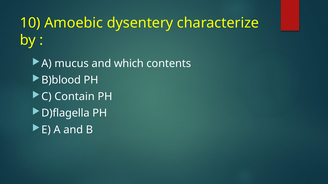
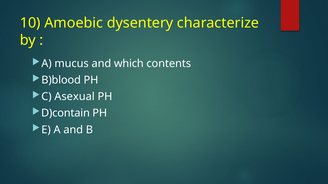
Contain: Contain -> Asexual
D)flagella: D)flagella -> D)contain
